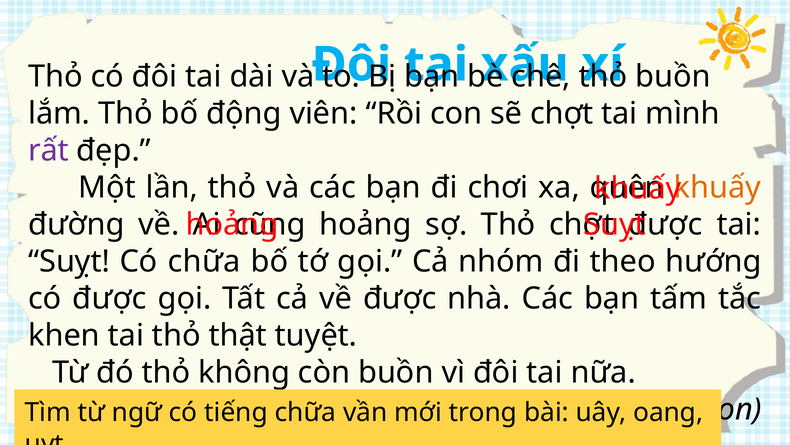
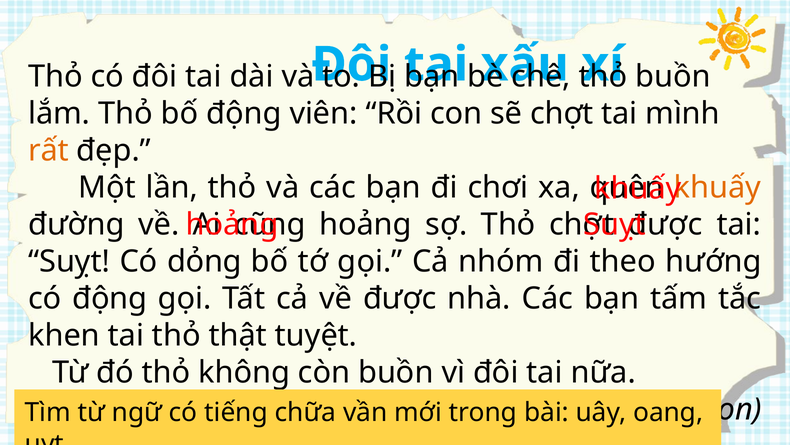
rất colour: purple -> orange
Có chữa: chữa -> dỏng
có được: được -> động
